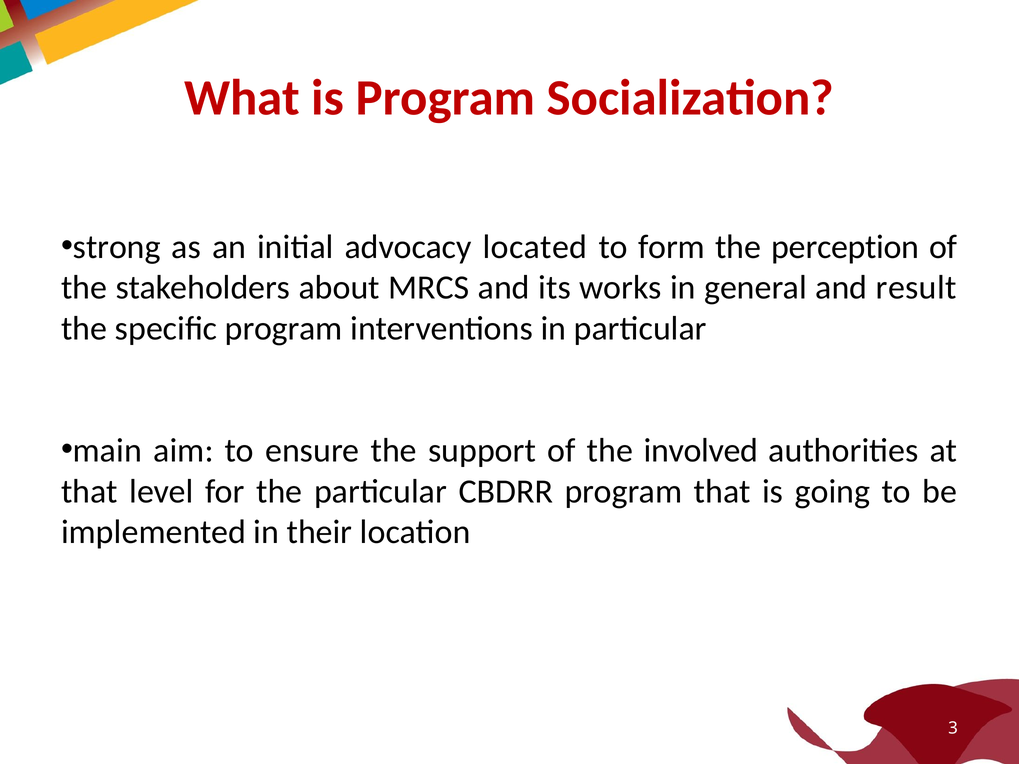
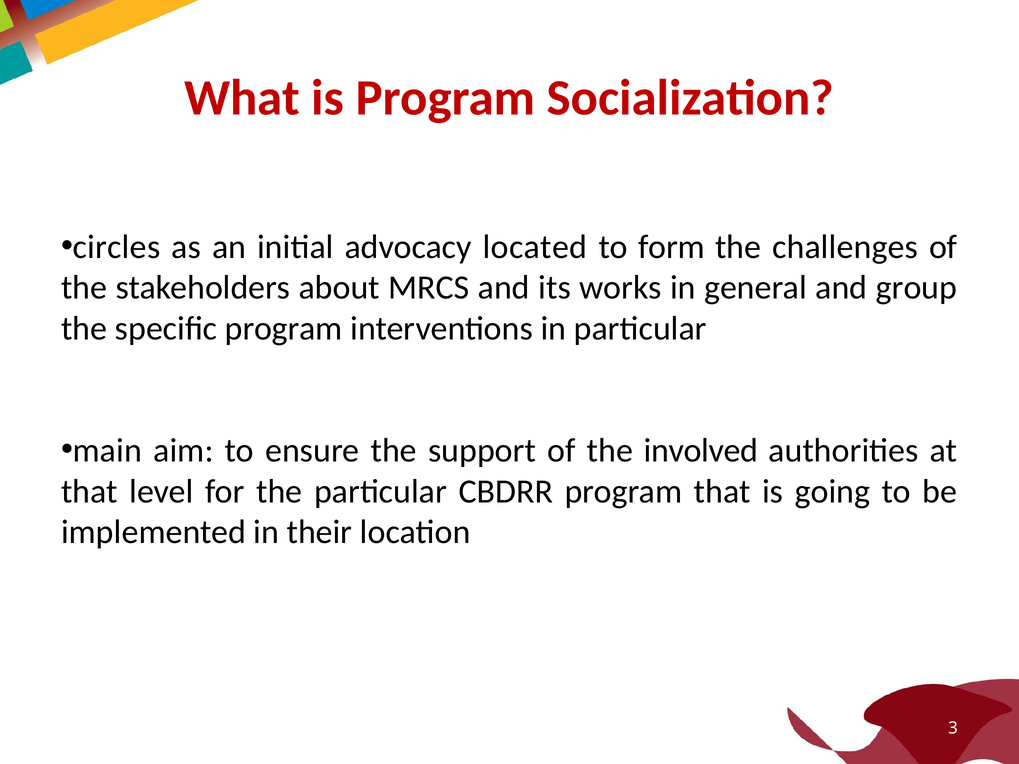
strong: strong -> circles
perception: perception -> challenges
result: result -> group
